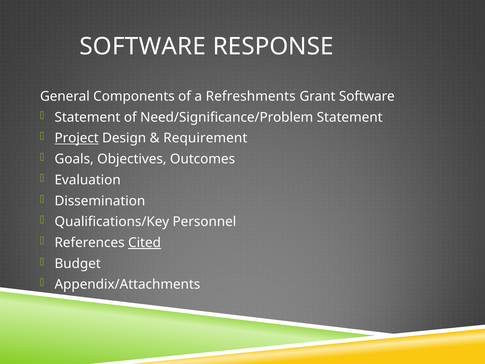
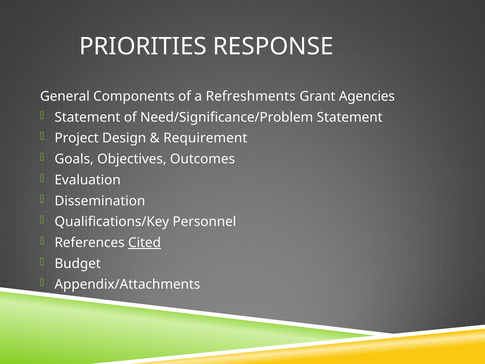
SOFTWARE at (143, 47): SOFTWARE -> PRIORITIES
Grant Software: Software -> Agencies
Project underline: present -> none
